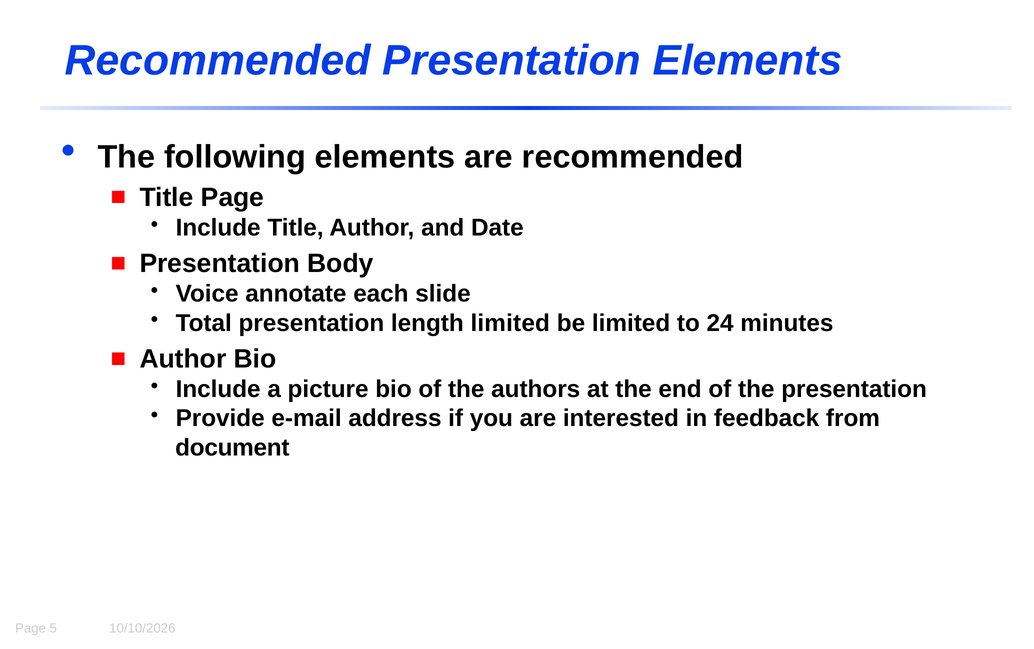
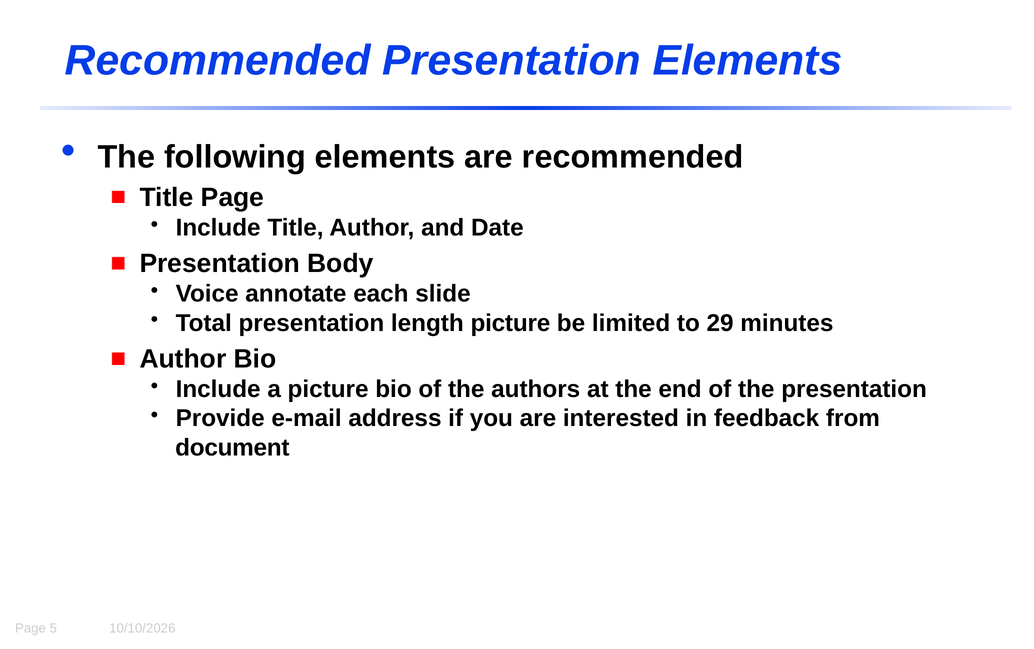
length limited: limited -> picture
24: 24 -> 29
